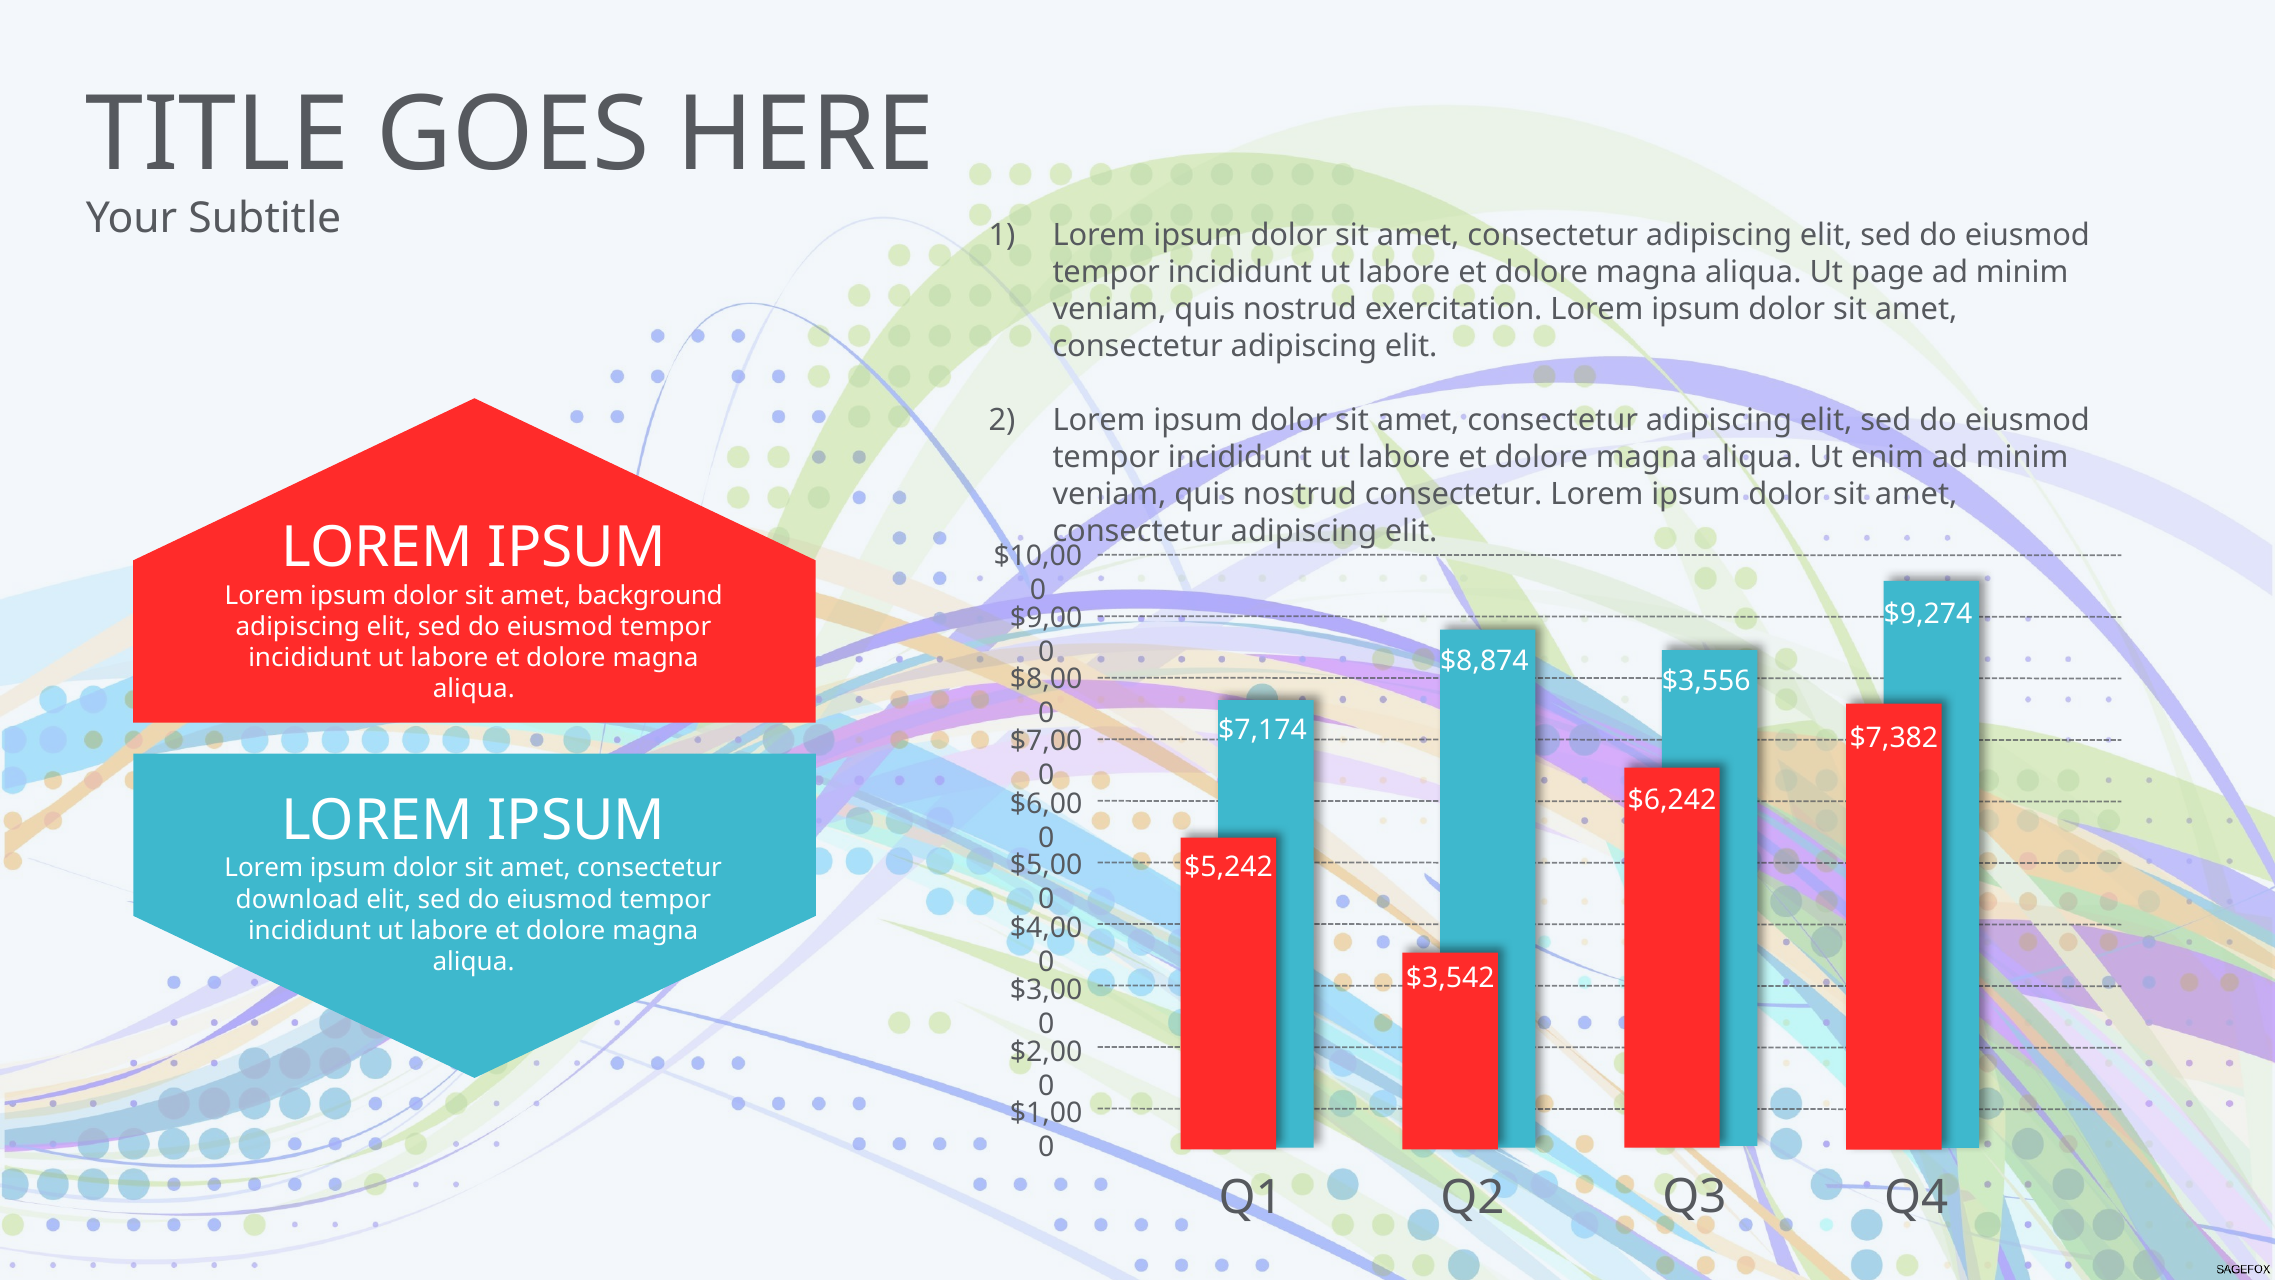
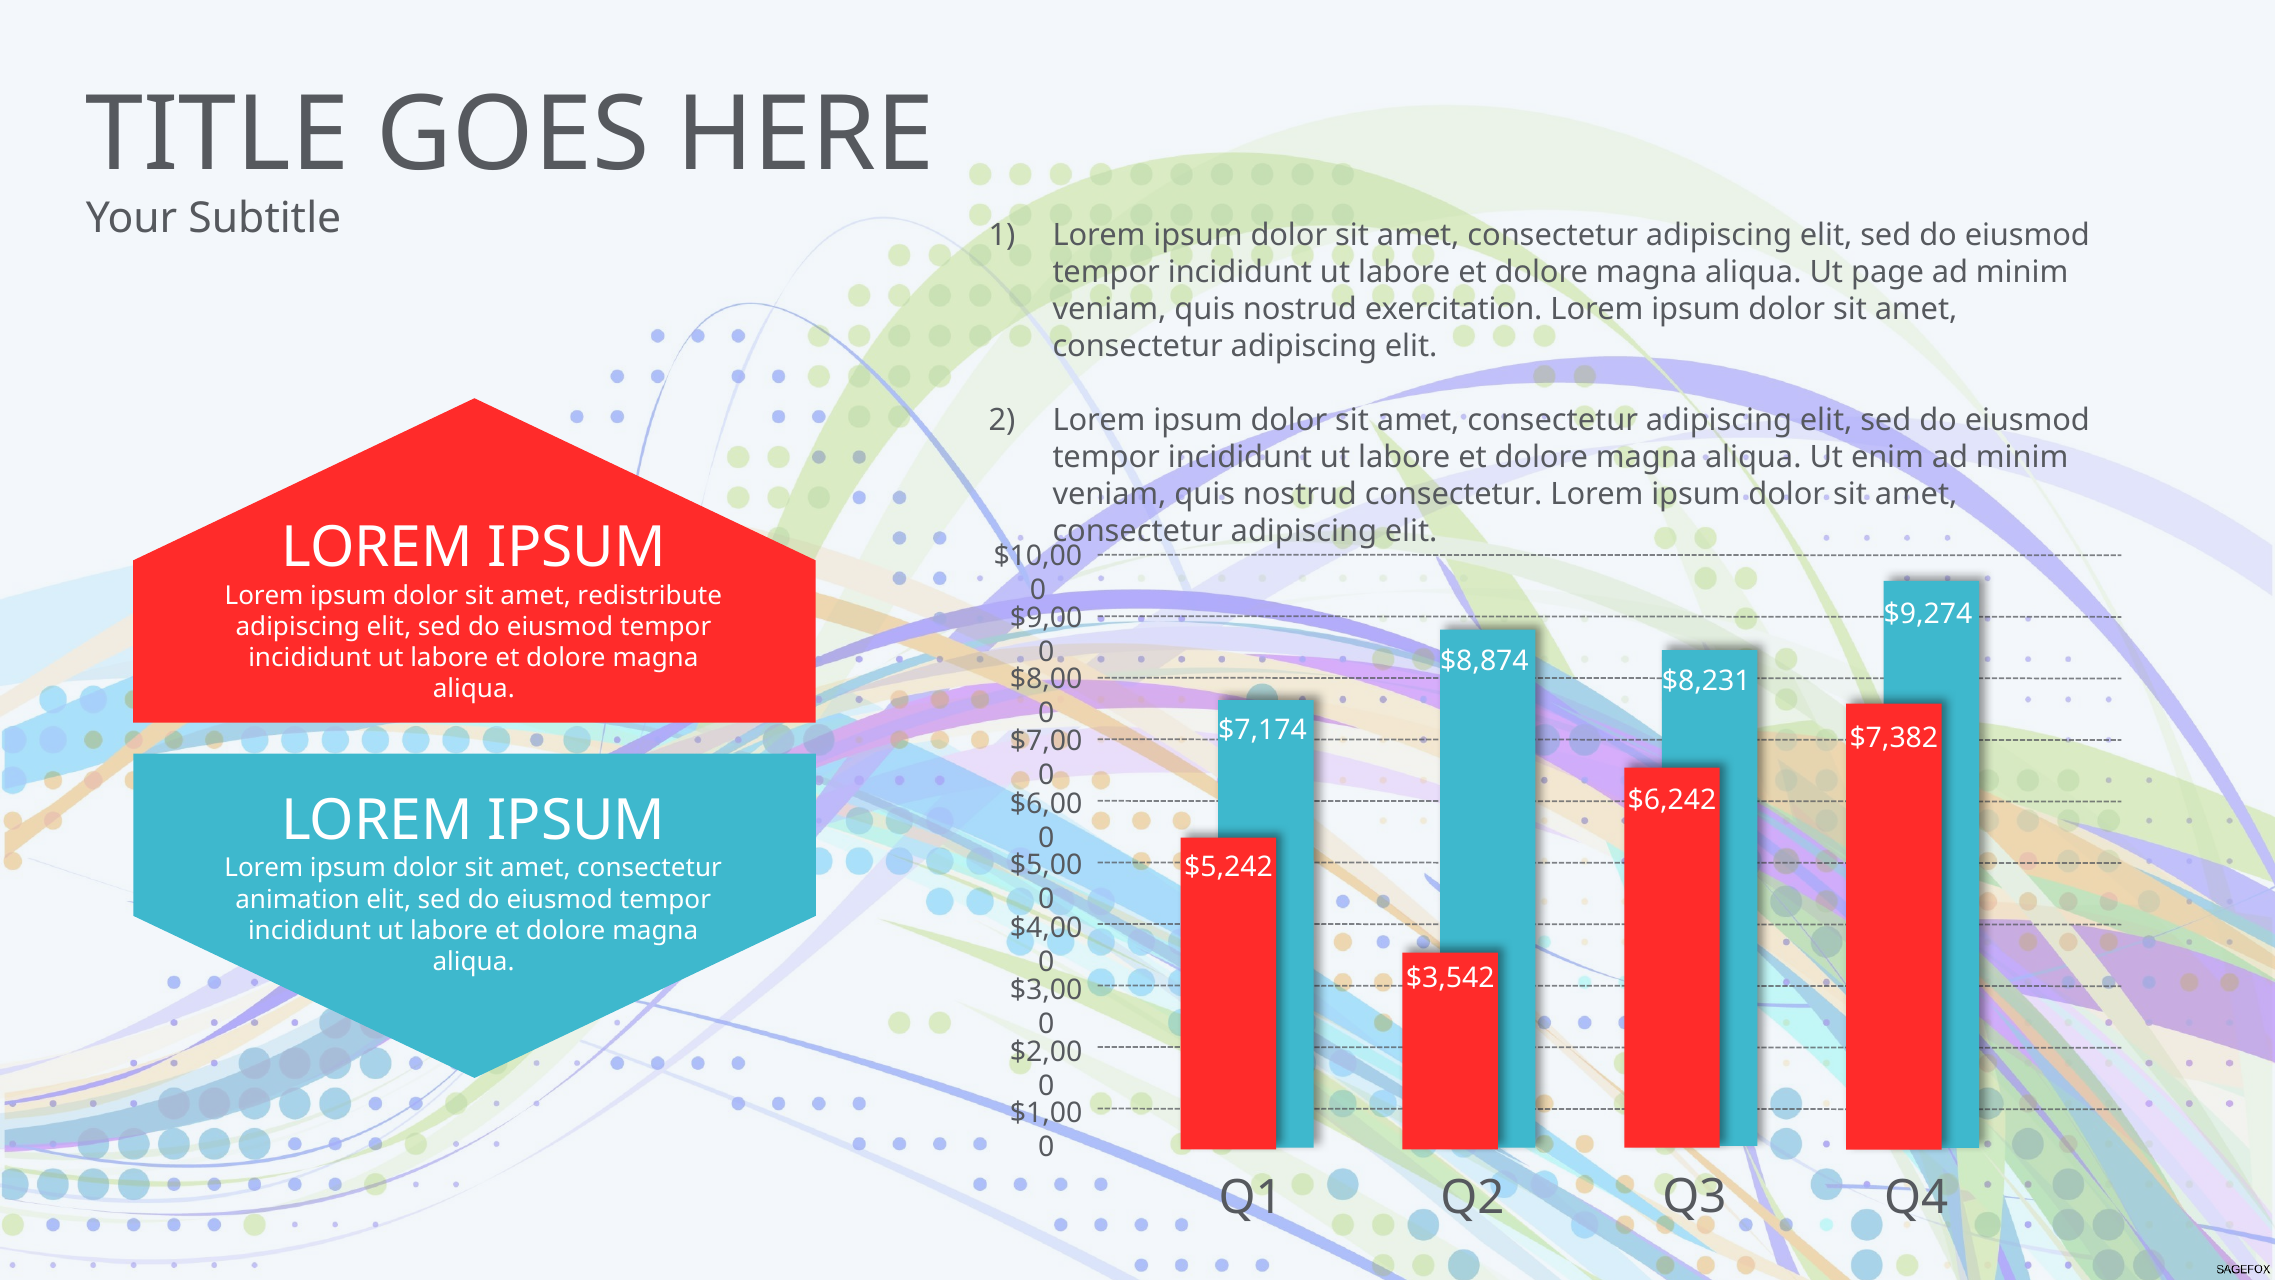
background: background -> redistribute
$3,556: $3,556 -> $8,231
download: download -> animation
